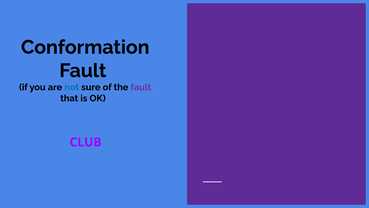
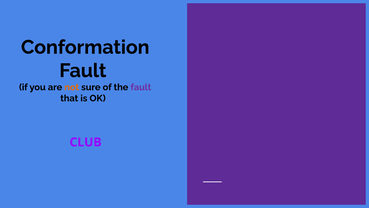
not colour: blue -> orange
